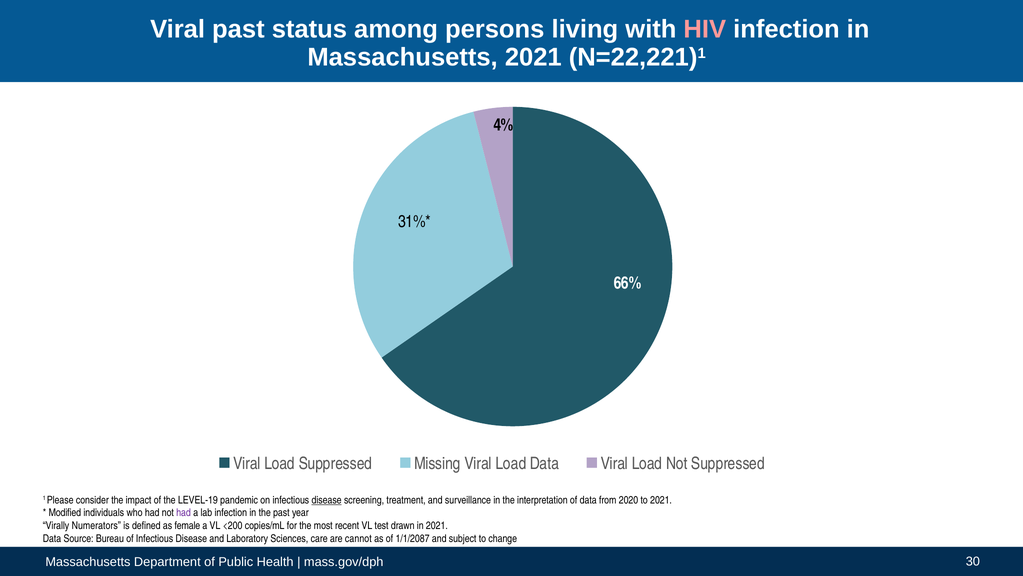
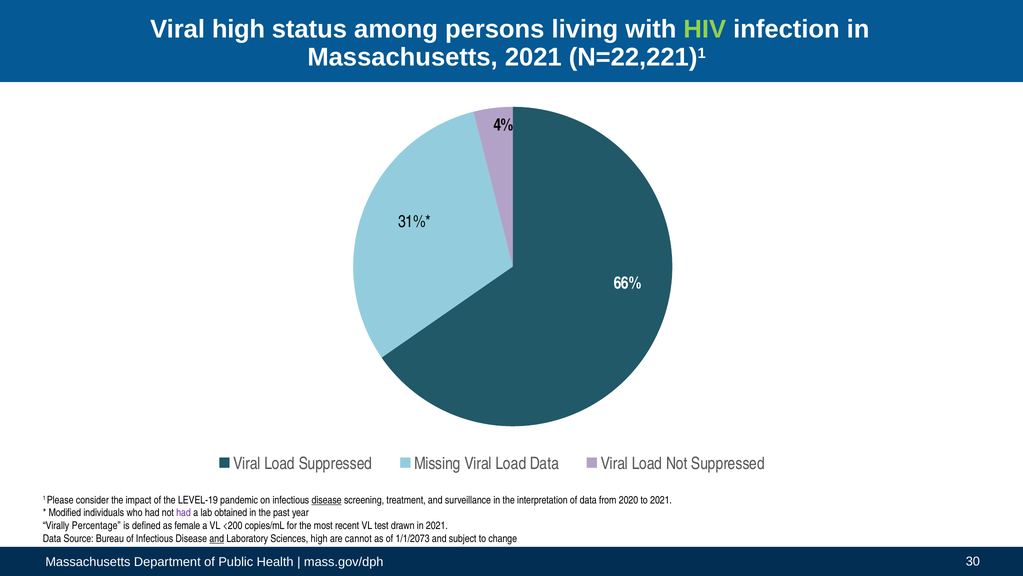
Viral past: past -> high
HIV colour: pink -> light green
lab infection: infection -> obtained
Numerators: Numerators -> Percentage
and at (217, 538) underline: none -> present
Sciences care: care -> high
1/1/2087: 1/1/2087 -> 1/1/2073
